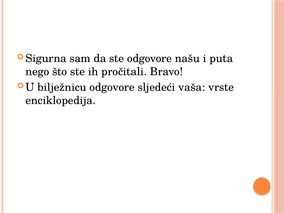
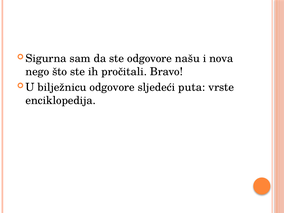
puta: puta -> nova
vaša: vaša -> puta
